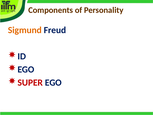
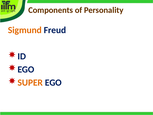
SUPER colour: red -> orange
